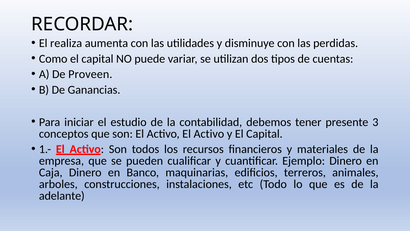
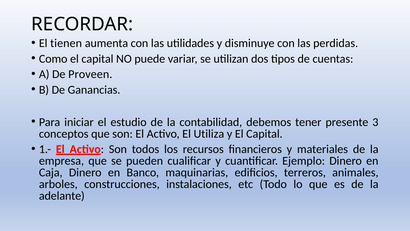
realiza: realiza -> tienen
Activo El Activo: Activo -> Utiliza
